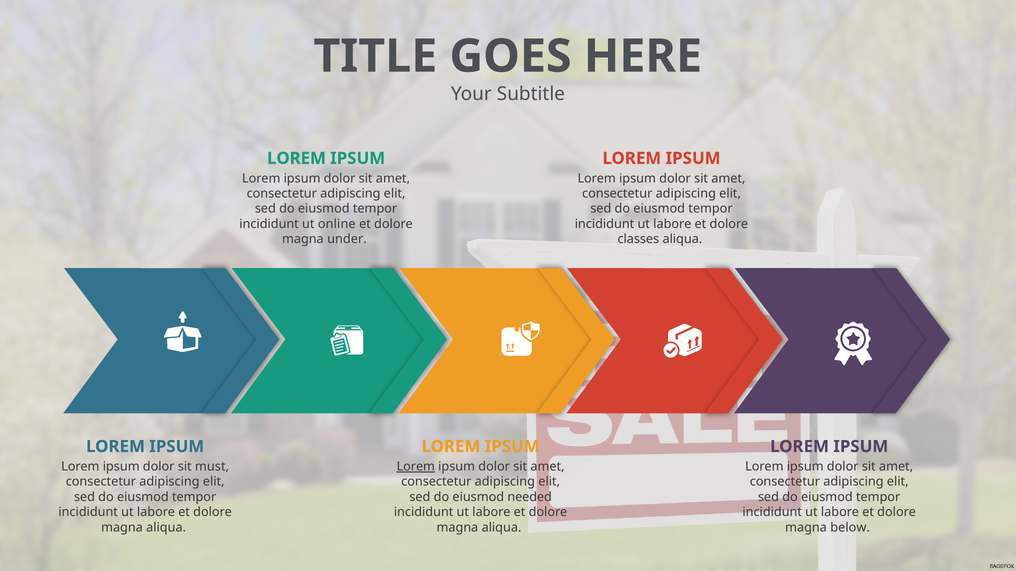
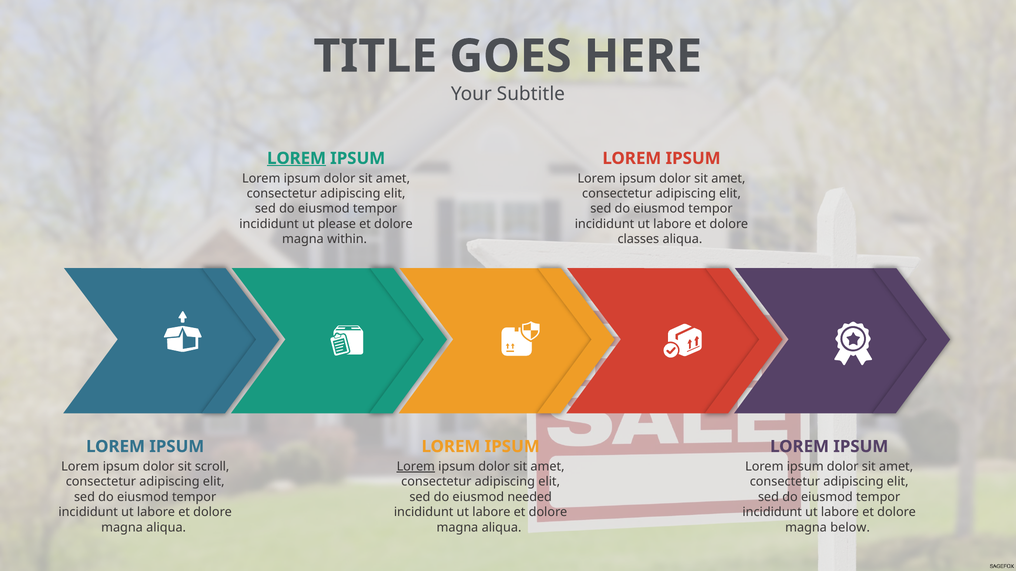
LOREM at (296, 158) underline: none -> present
online: online -> please
under: under -> within
must: must -> scroll
